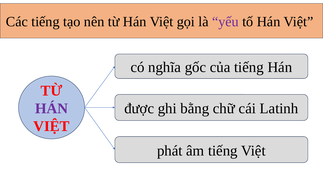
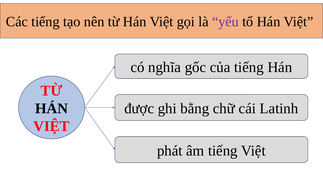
HÁN at (52, 108) colour: purple -> black
